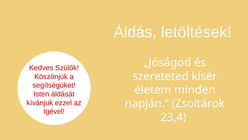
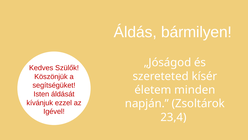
letöltések: letöltések -> bármilyen
